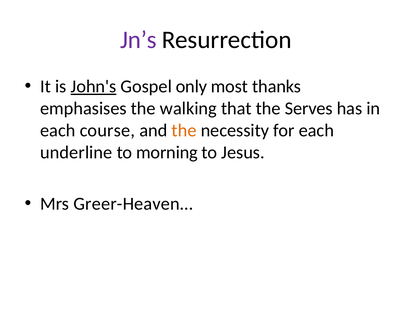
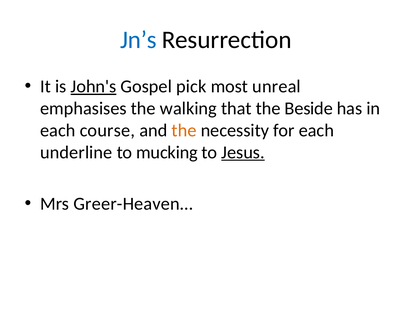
Jn’s colour: purple -> blue
only: only -> pick
thanks: thanks -> unreal
Serves: Serves -> Beside
morning: morning -> mucking
Jesus underline: none -> present
